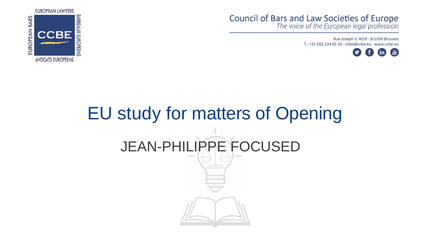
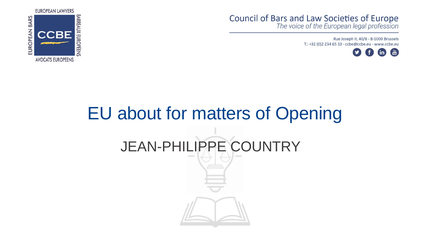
study: study -> about
FOCUSED: FOCUSED -> COUNTRY
